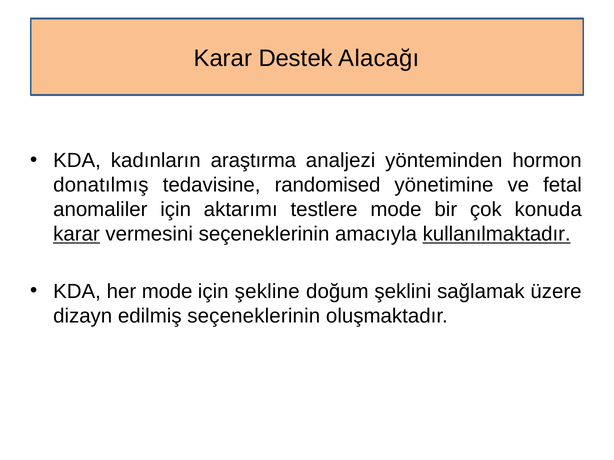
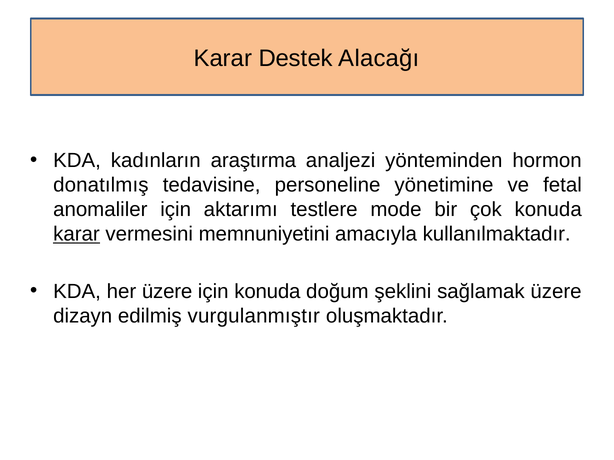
randomised: randomised -> personeline
vermesini seçeneklerinin: seçeneklerinin -> memnuniyetini
kullanılmaktadır underline: present -> none
her mode: mode -> üzere
için şekline: şekline -> konuda
edilmiş seçeneklerinin: seçeneklerinin -> vurgulanmıştır
